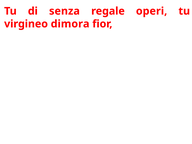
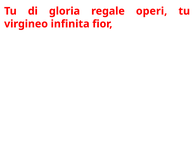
senza: senza -> gloria
dimora: dimora -> infinita
